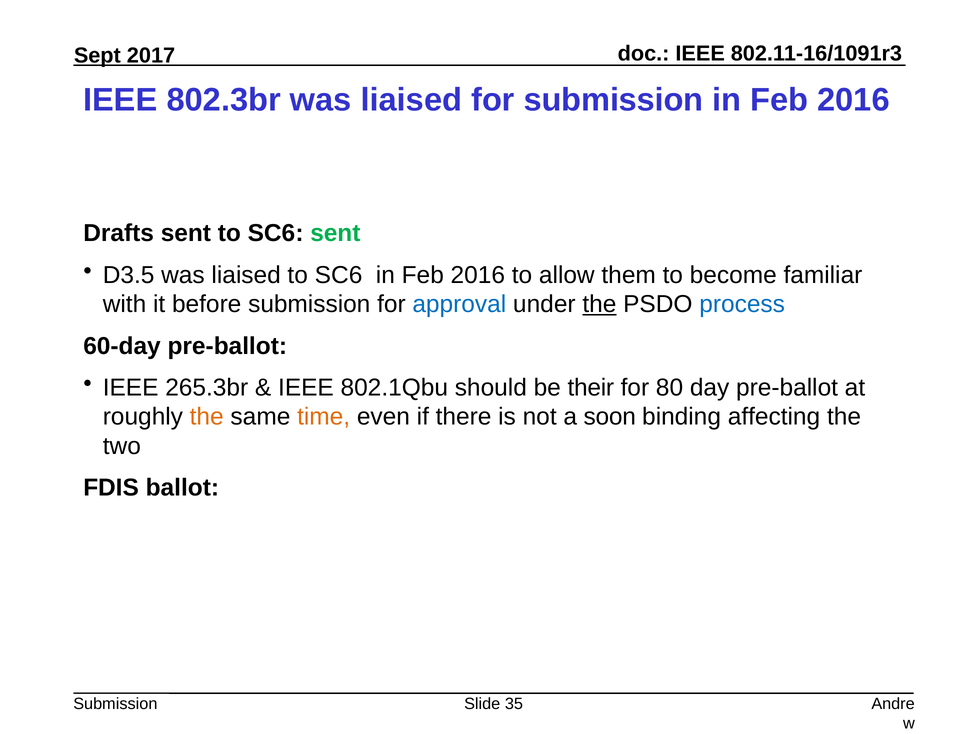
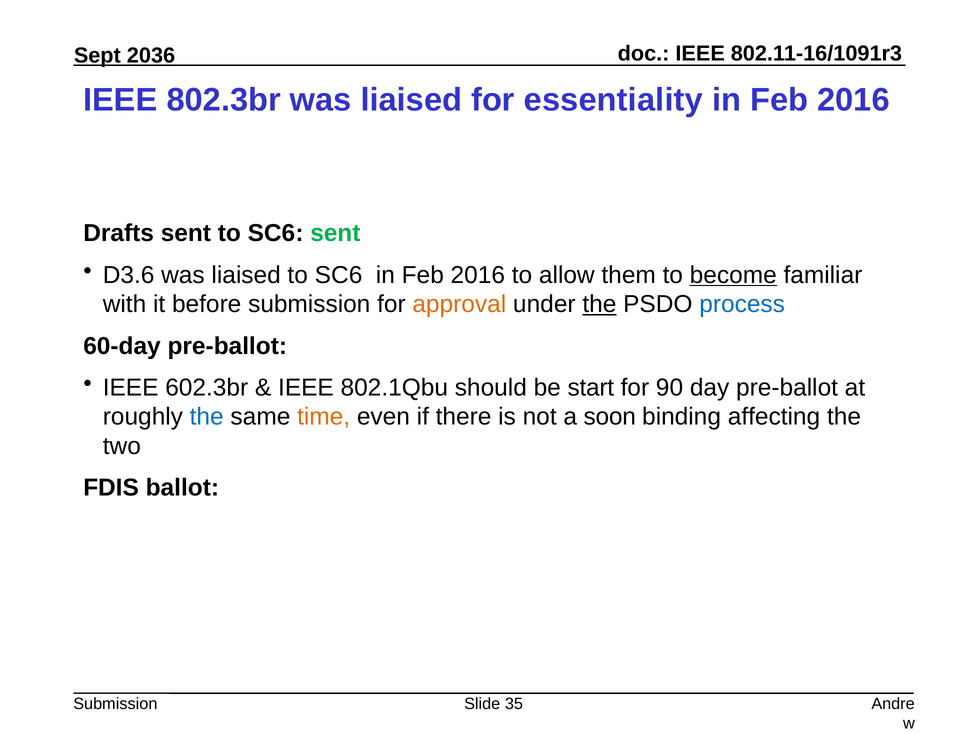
2017: 2017 -> 2036
for submission: submission -> essentiality
D3.5: D3.5 -> D3.6
become underline: none -> present
approval colour: blue -> orange
265.3br: 265.3br -> 602.3br
their: their -> start
80: 80 -> 90
the at (207, 417) colour: orange -> blue
